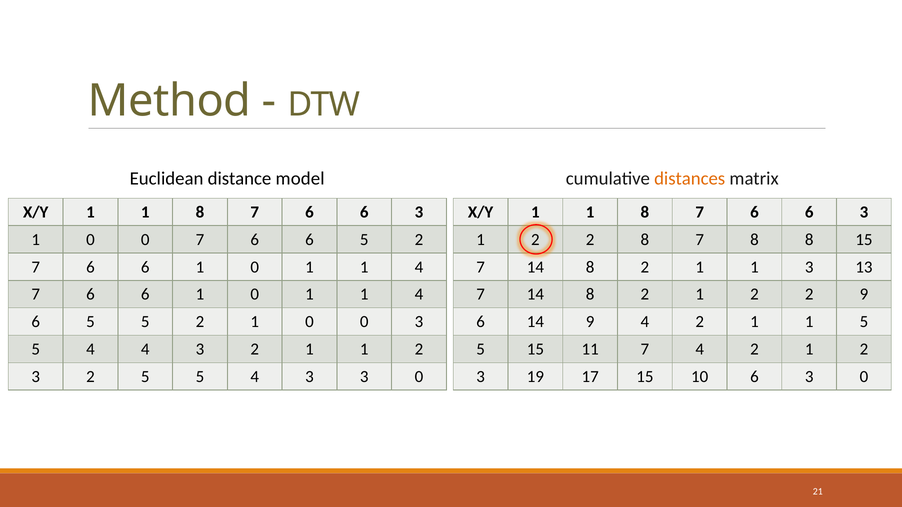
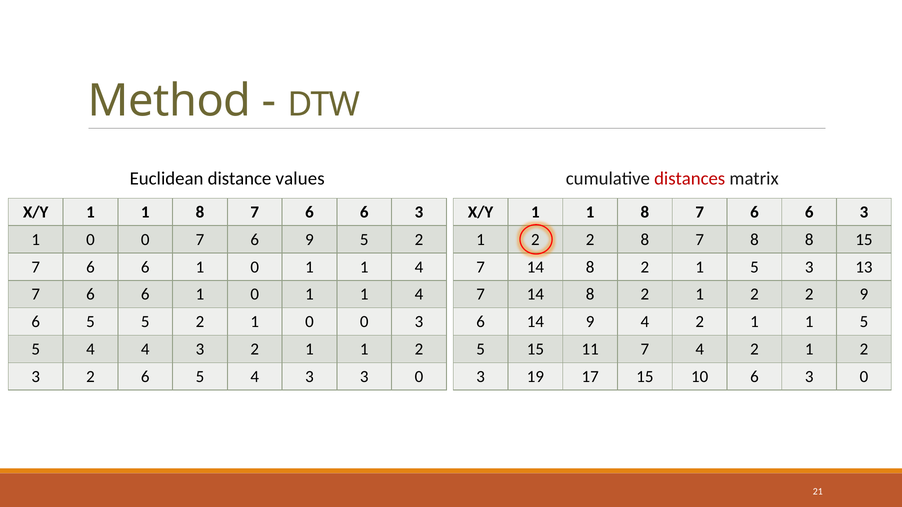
model: model -> values
distances colour: orange -> red
0 7 6 6: 6 -> 9
8 2 1 1: 1 -> 5
2 5: 5 -> 6
